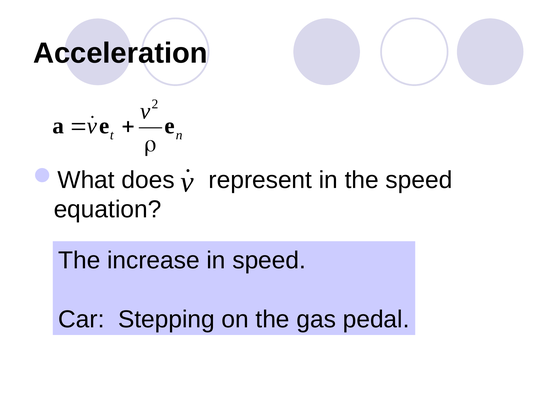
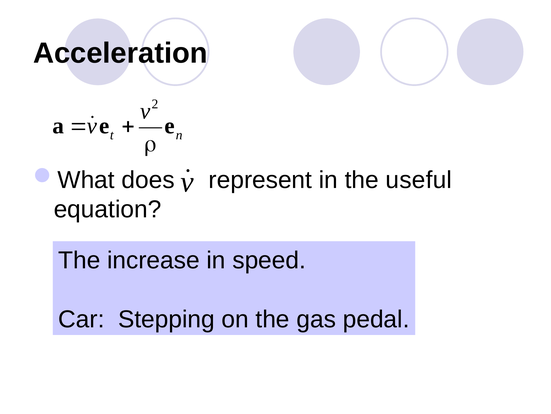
the speed: speed -> useful
